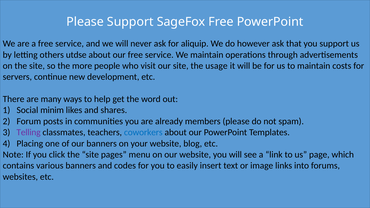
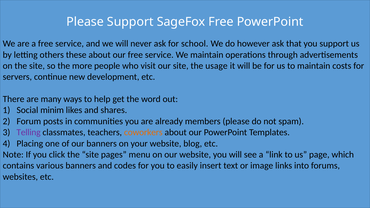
aliquip: aliquip -> school
utdse: utdse -> these
coworkers colour: blue -> orange
